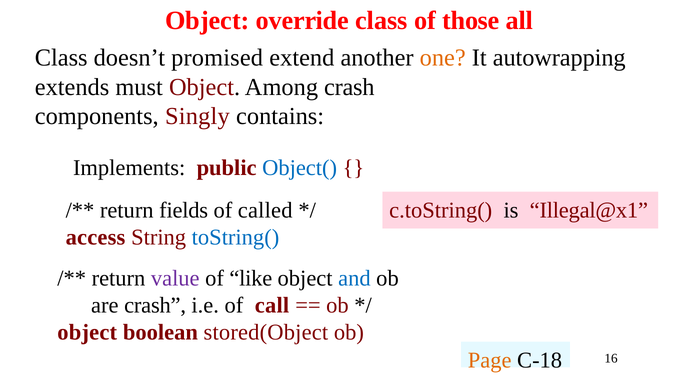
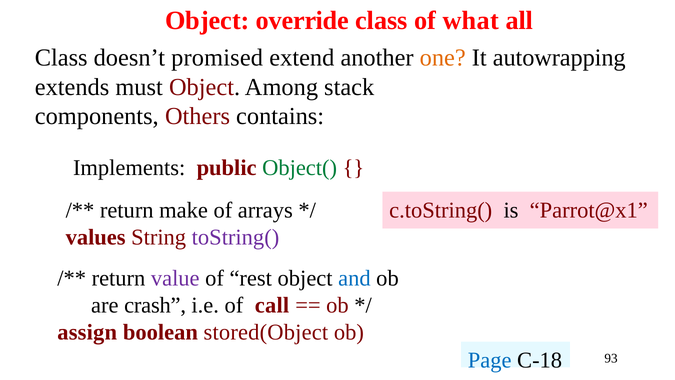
those: those -> what
Among crash: crash -> stack
Singly: Singly -> Others
Object( colour: blue -> green
fields: fields -> make
called: called -> arrays
Illegal@x1: Illegal@x1 -> Parrot@x1
access: access -> values
toString( colour: blue -> purple
like: like -> rest
object at (87, 332): object -> assign
Page colour: orange -> blue
16: 16 -> 93
